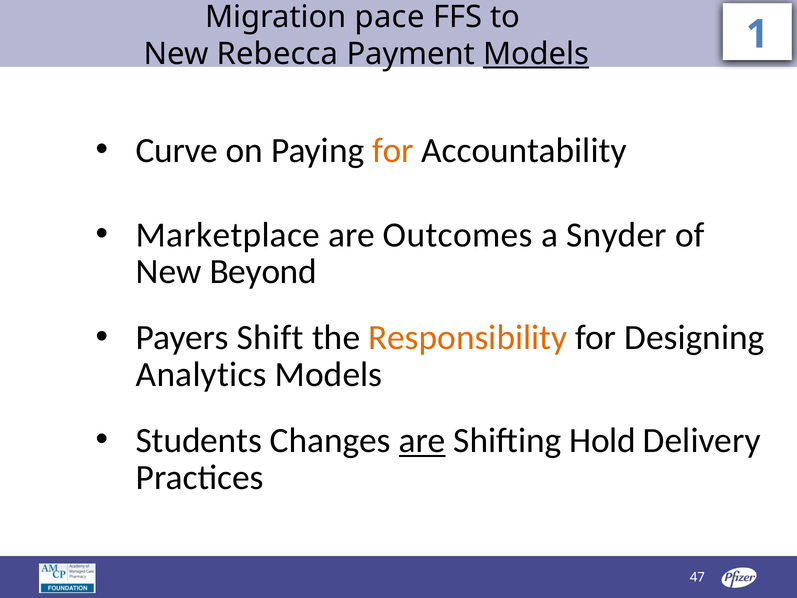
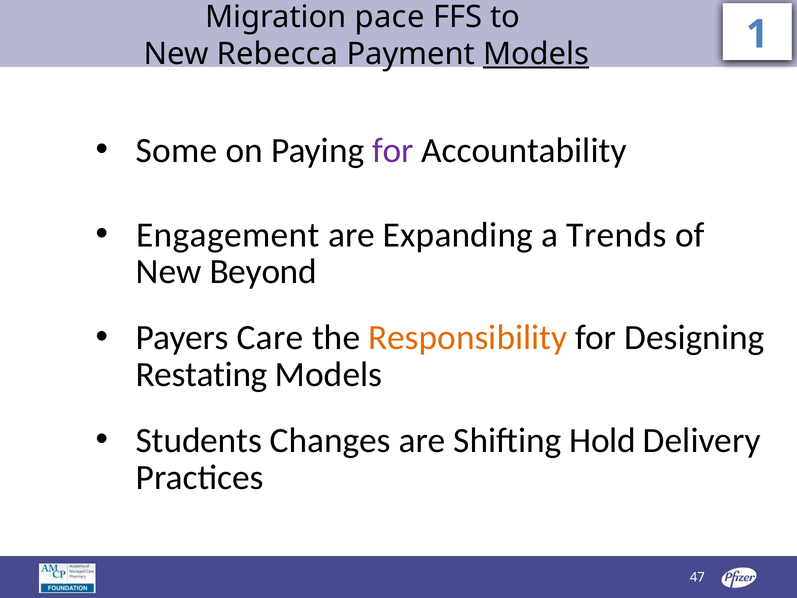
Curve: Curve -> Some
for at (393, 150) colour: orange -> purple
Marketplace: Marketplace -> Engagement
Outcomes: Outcomes -> Expanding
Snyder: Snyder -> Trends
Shift: Shift -> Care
Analytics: Analytics -> Restating
are at (422, 440) underline: present -> none
